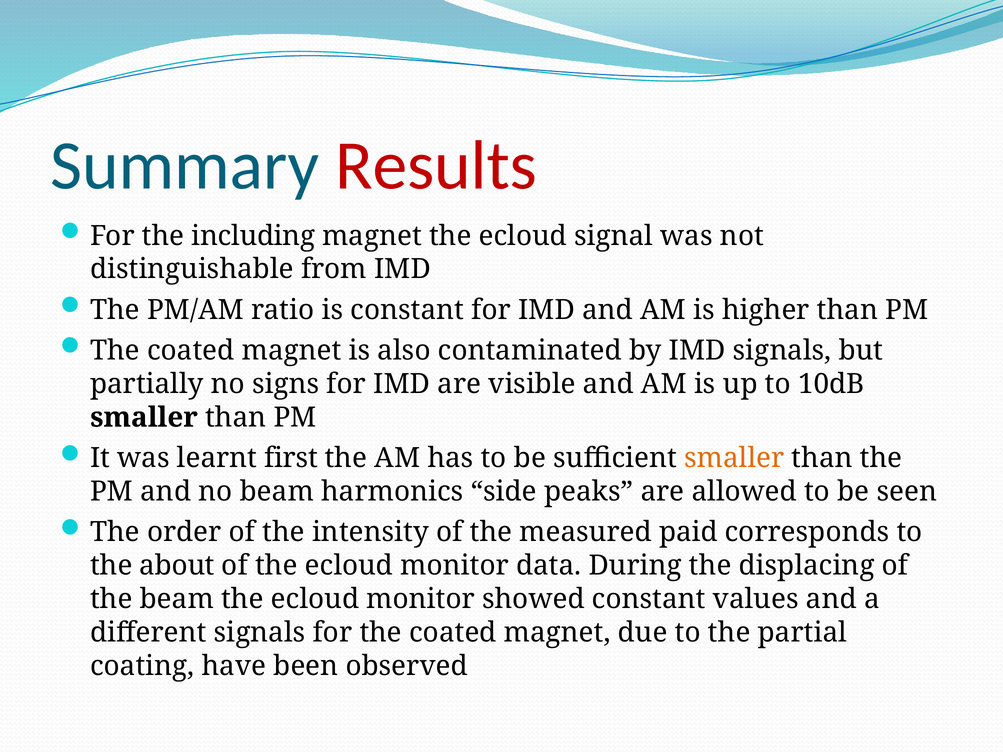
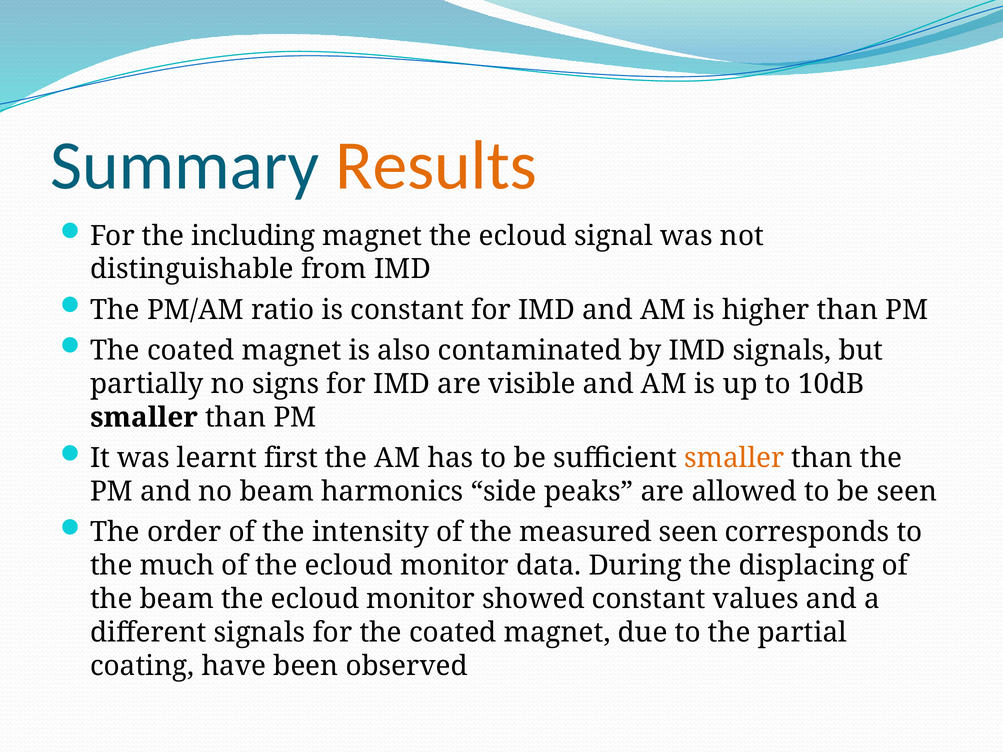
Results colour: red -> orange
measured paid: paid -> seen
about: about -> much
